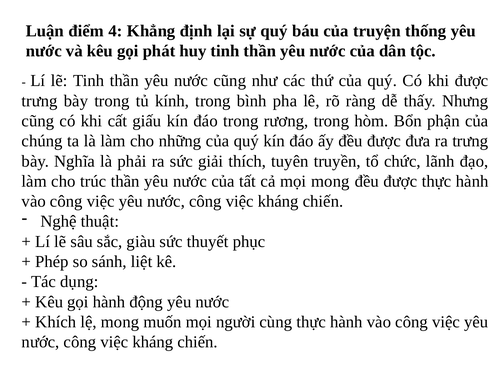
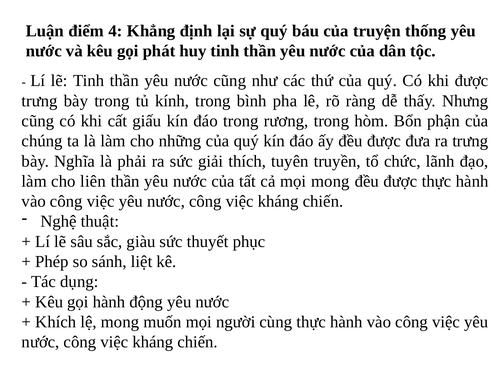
trúc: trúc -> liên
